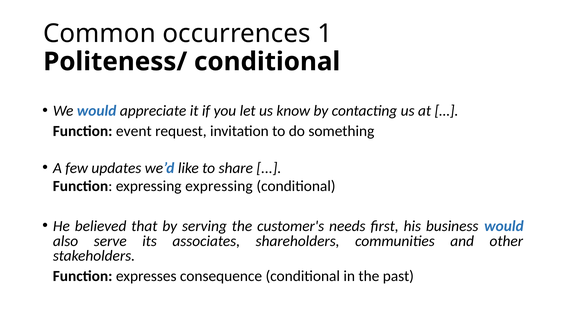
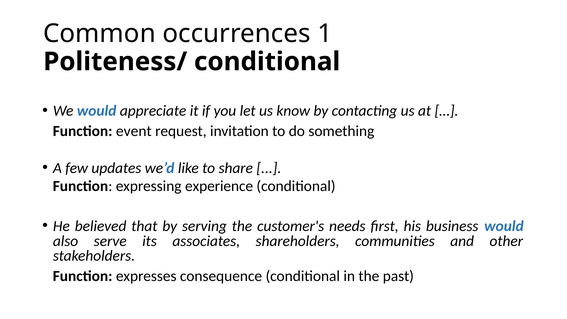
expressing expressing: expressing -> experience
